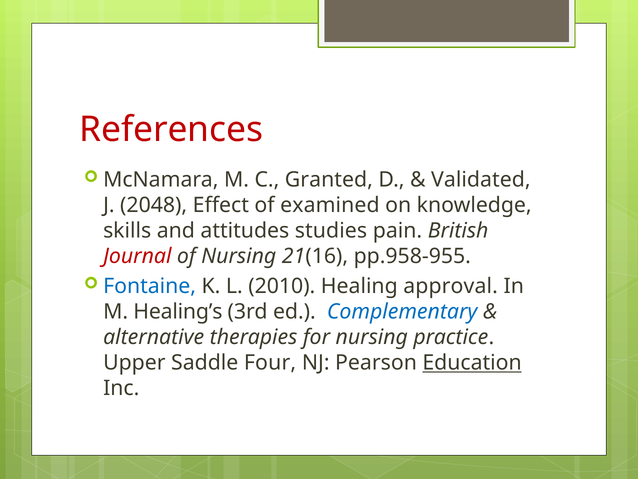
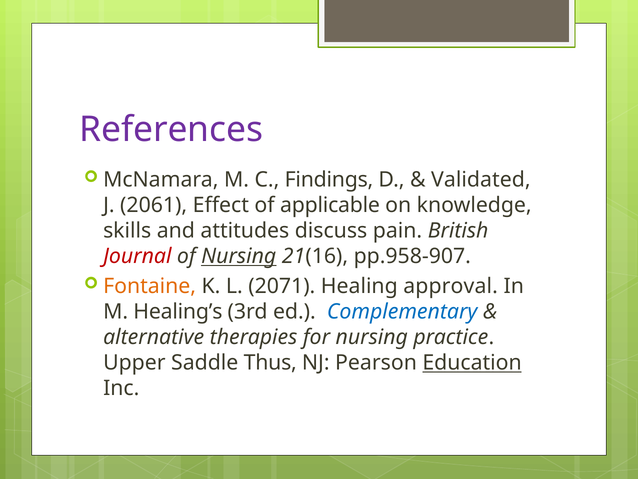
References colour: red -> purple
Granted: Granted -> Findings
2048: 2048 -> 2061
examined: examined -> applicable
studies: studies -> discuss
Nursing at (239, 256) underline: none -> present
pp.958-955: pp.958-955 -> pp.958-907
Fontaine colour: blue -> orange
2010: 2010 -> 2071
Four: Four -> Thus
